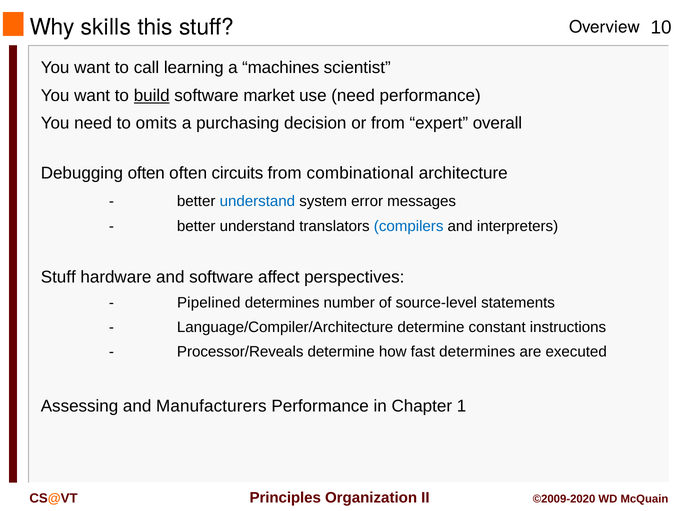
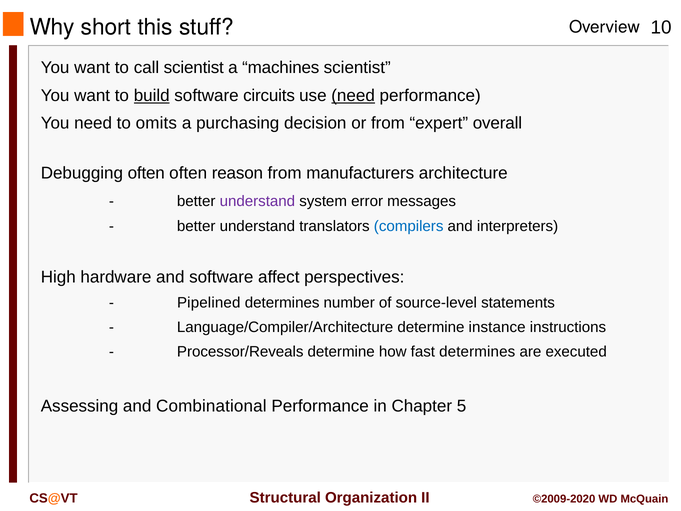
skills: skills -> short
call learning: learning -> scientist
market: market -> circuits
need at (353, 95) underline: none -> present
circuits: circuits -> reason
combinational: combinational -> manufacturers
understand at (257, 201) colour: blue -> purple
Stuff at (58, 277): Stuff -> High
constant: constant -> instance
Manufacturers: Manufacturers -> Combinational
1: 1 -> 5
Principles: Principles -> Structural
